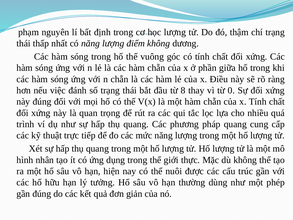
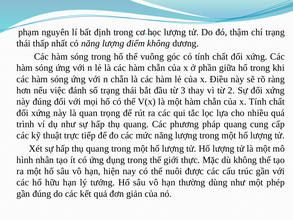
8: 8 -> 3
0: 0 -> 2
